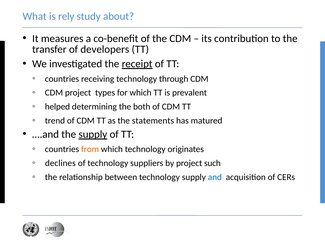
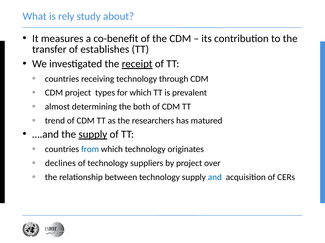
developers: developers -> establishes
helped: helped -> almost
statements: statements -> researchers
from colour: orange -> blue
such: such -> over
